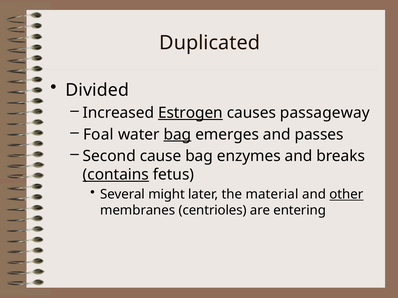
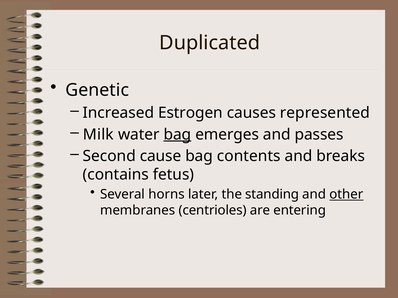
Divided: Divided -> Genetic
Estrogen underline: present -> none
passageway: passageway -> represented
Foal: Foal -> Milk
enzymes: enzymes -> contents
contains underline: present -> none
might: might -> horns
material: material -> standing
